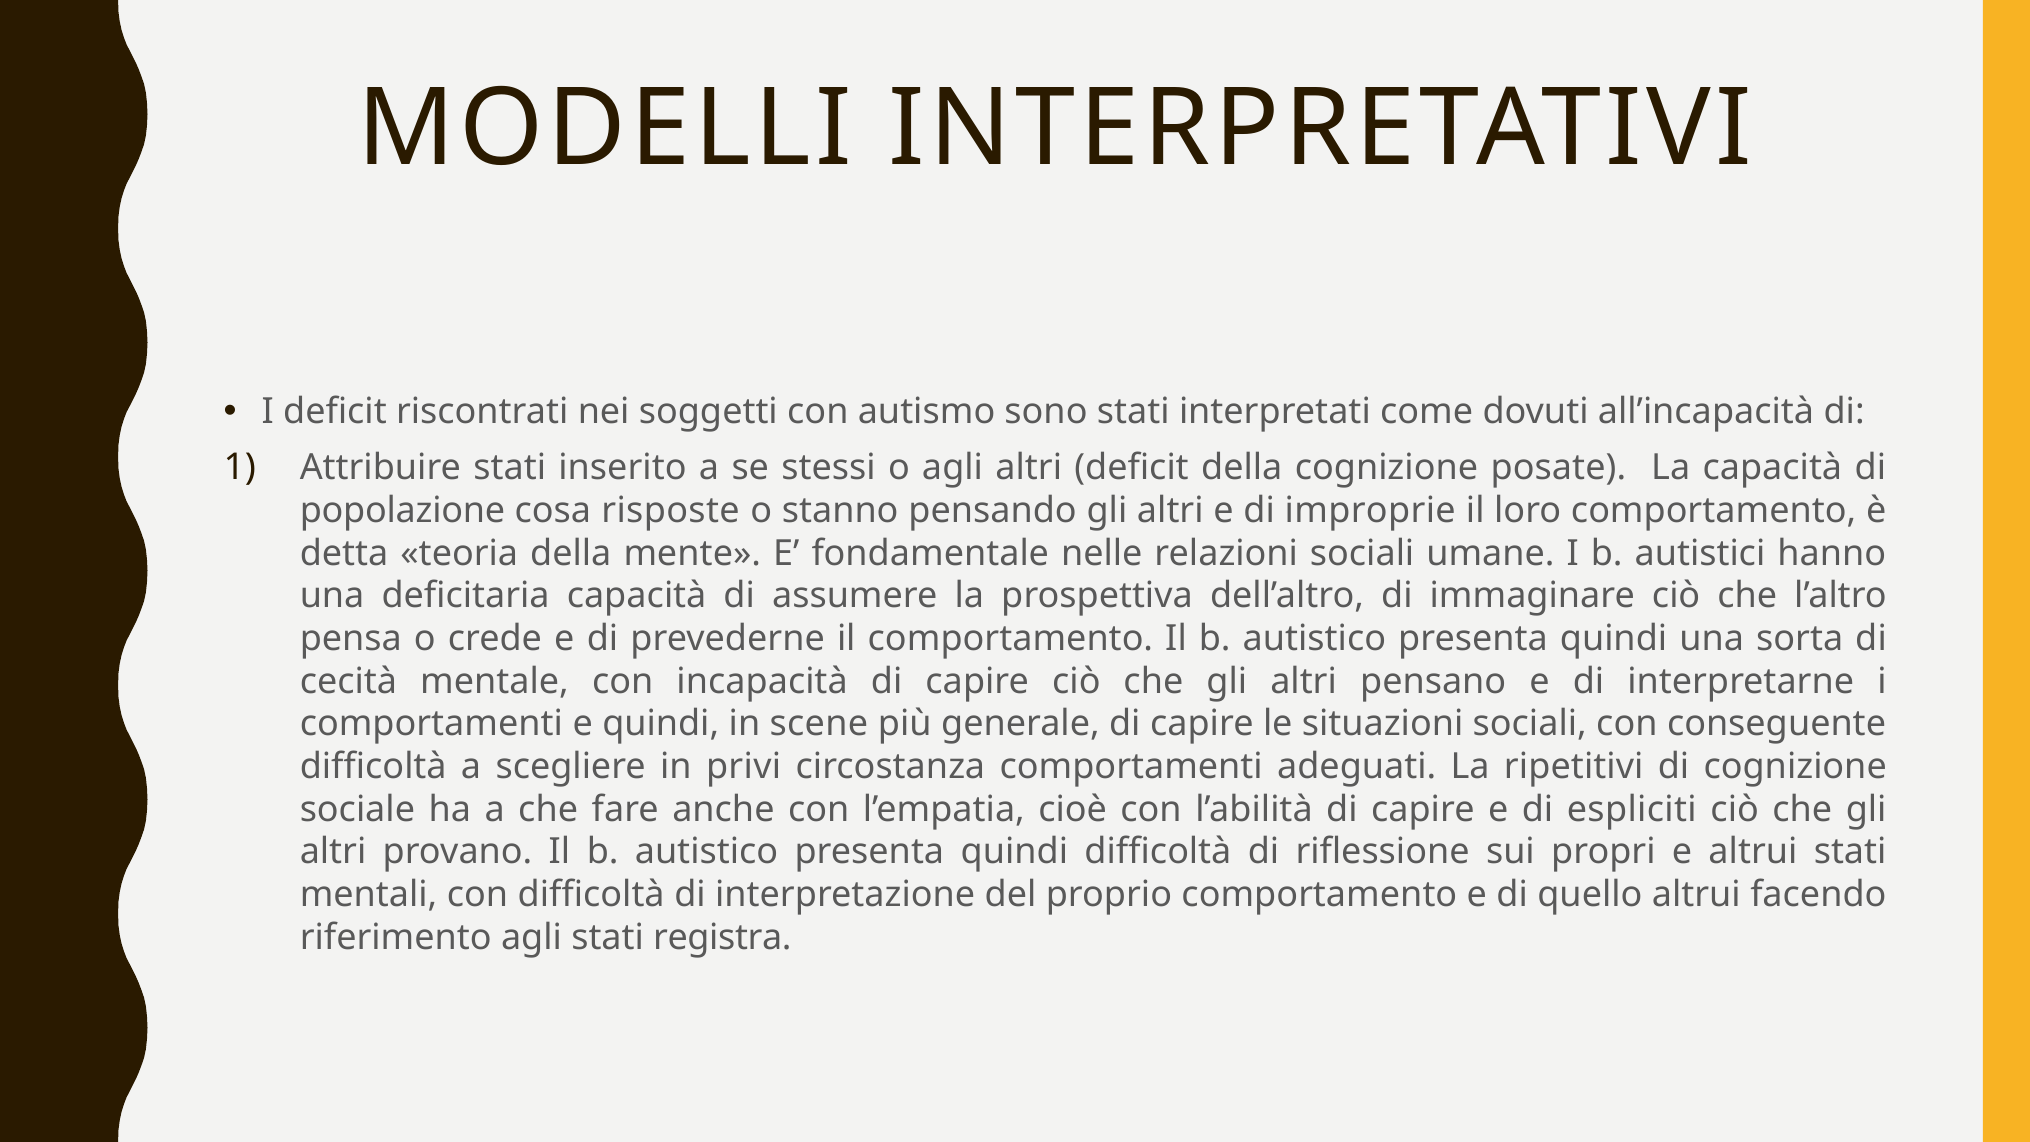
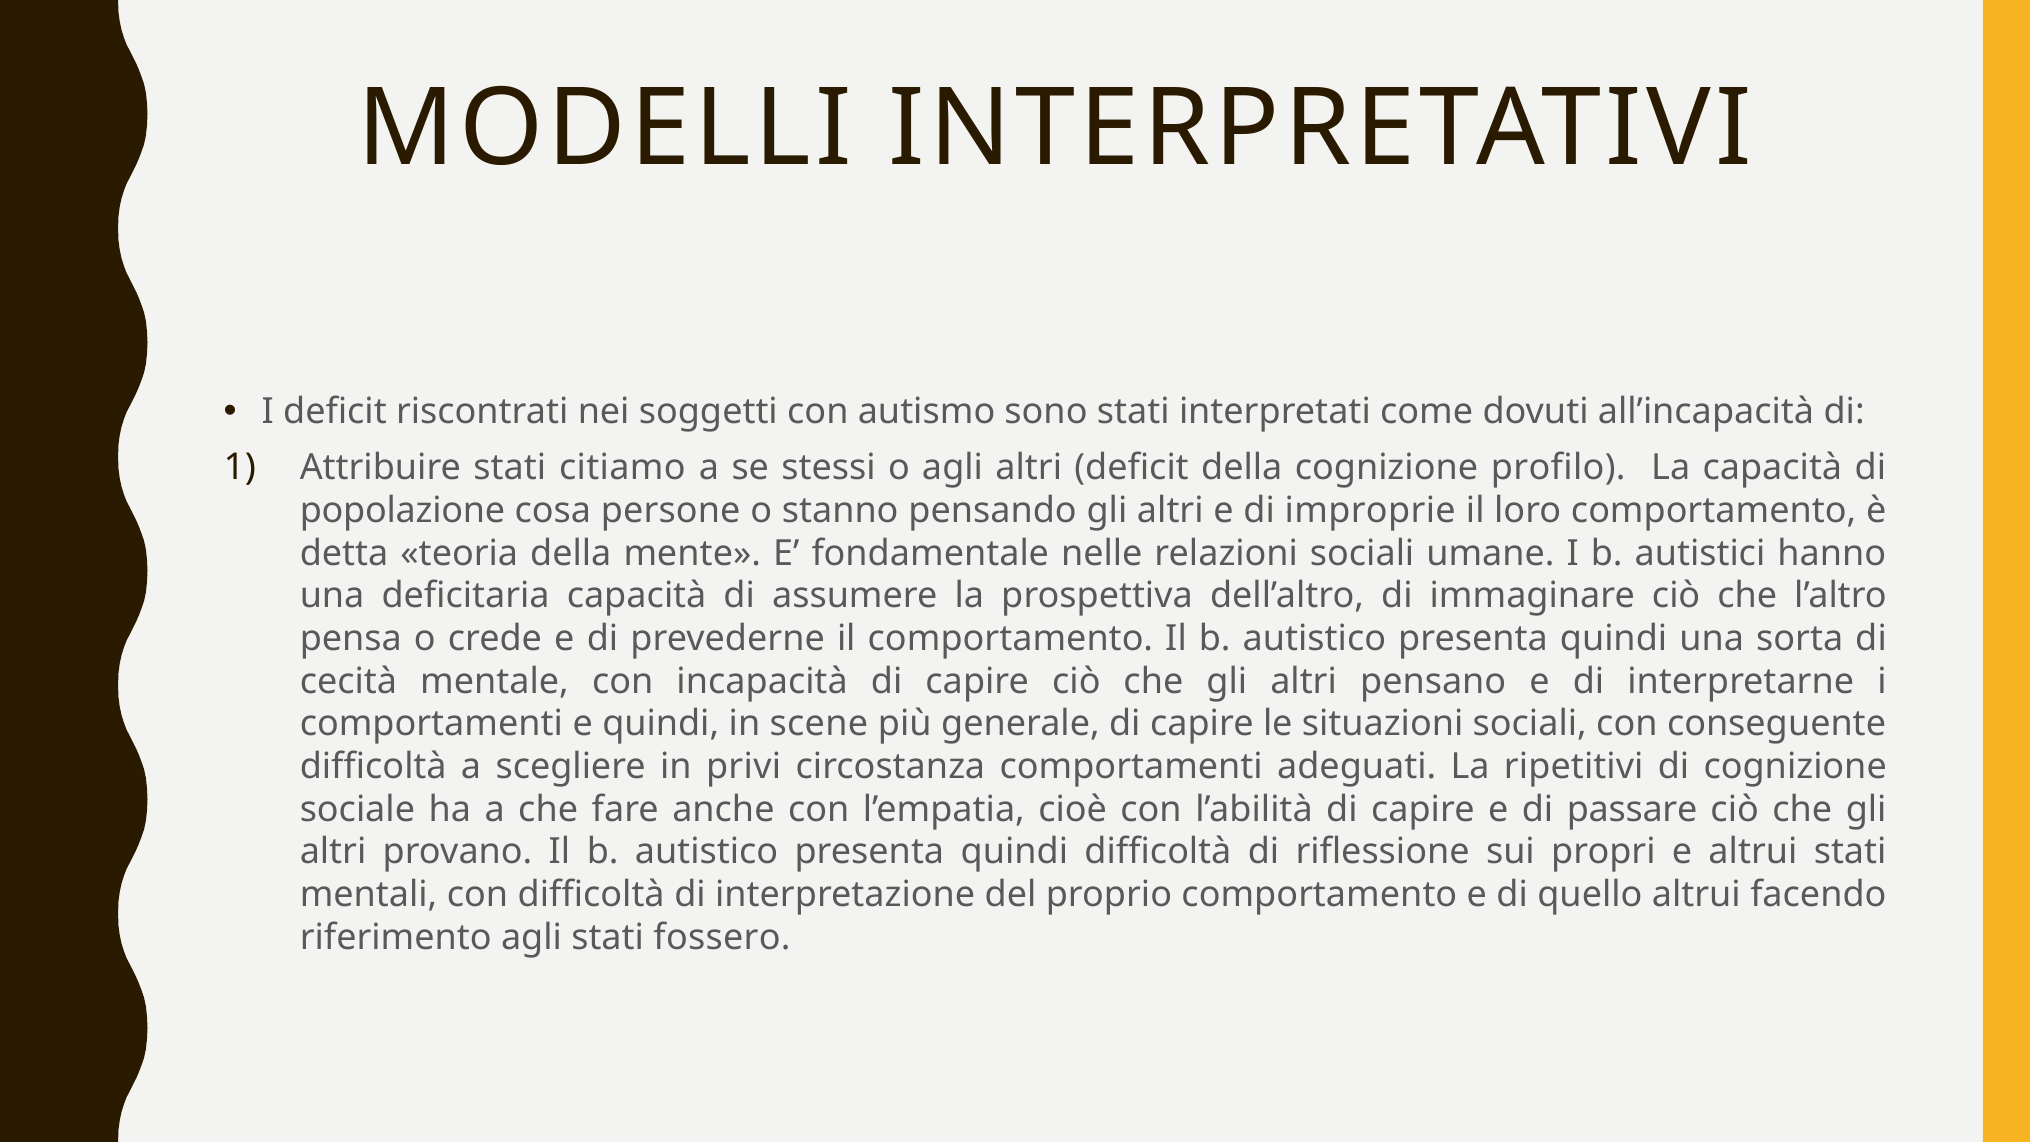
inserito: inserito -> citiamo
posate: posate -> profilo
risposte: risposte -> persone
espliciti: espliciti -> passare
registra: registra -> fossero
